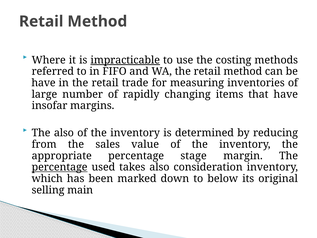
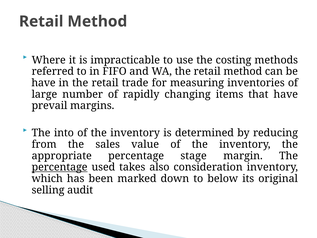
impracticable underline: present -> none
insofar: insofar -> prevail
The also: also -> into
main: main -> audit
